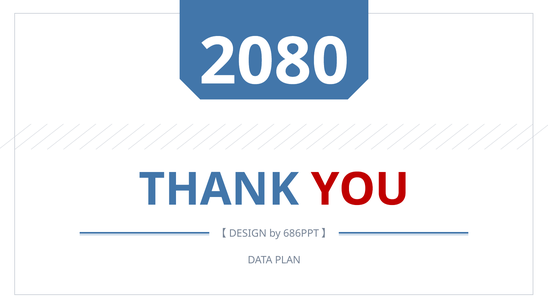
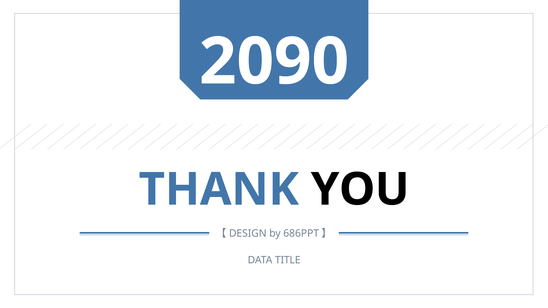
2080: 2080 -> 2090
YOU colour: red -> black
PLAN: PLAN -> TITLE
